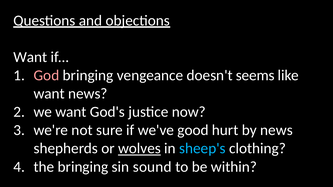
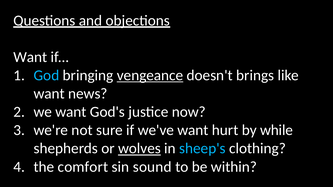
God colour: pink -> light blue
vengeance underline: none -> present
seems: seems -> brings
we've good: good -> want
by news: news -> while
the bringing: bringing -> comfort
